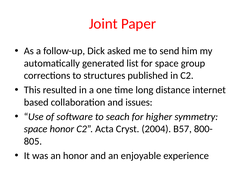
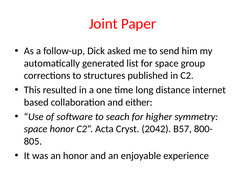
issues: issues -> either
2004: 2004 -> 2042
